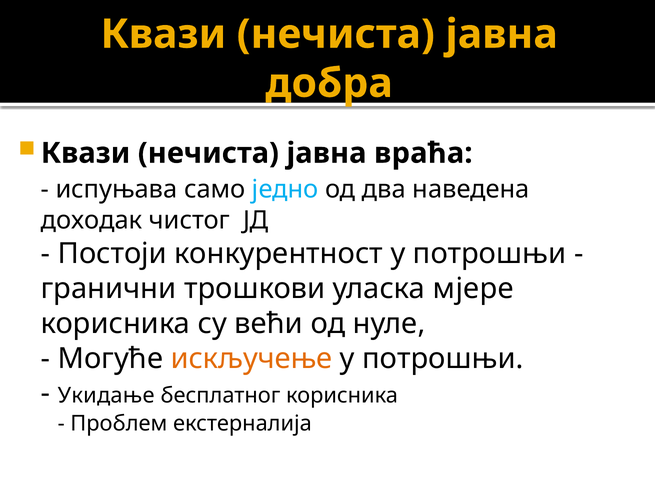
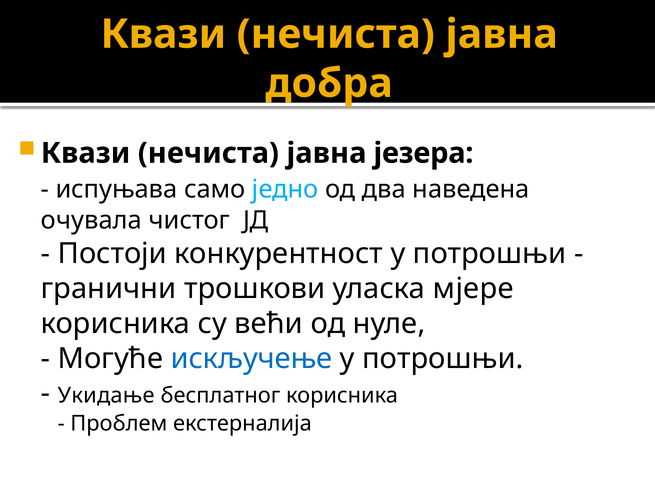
враћа: враћа -> језера
доходак: доходак -> очувала
искључење colour: orange -> blue
